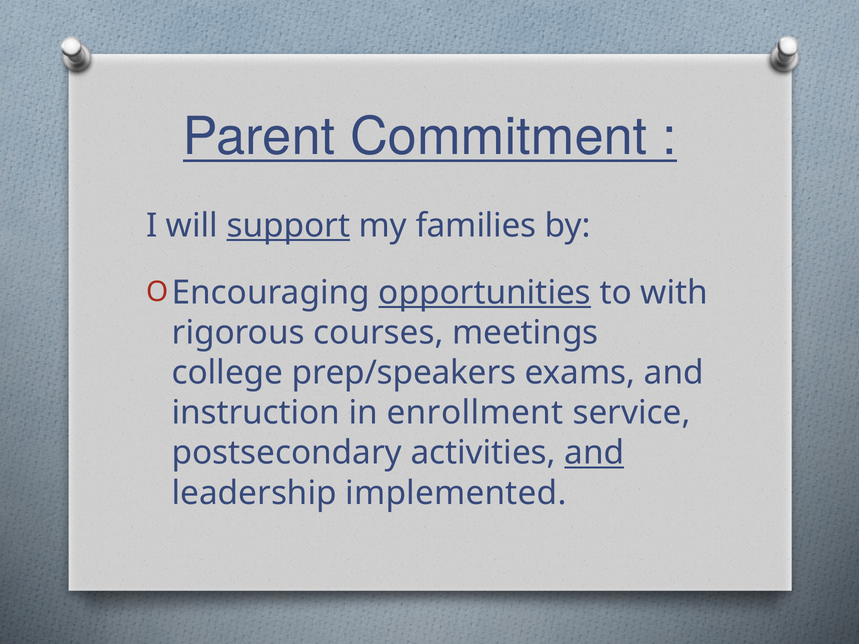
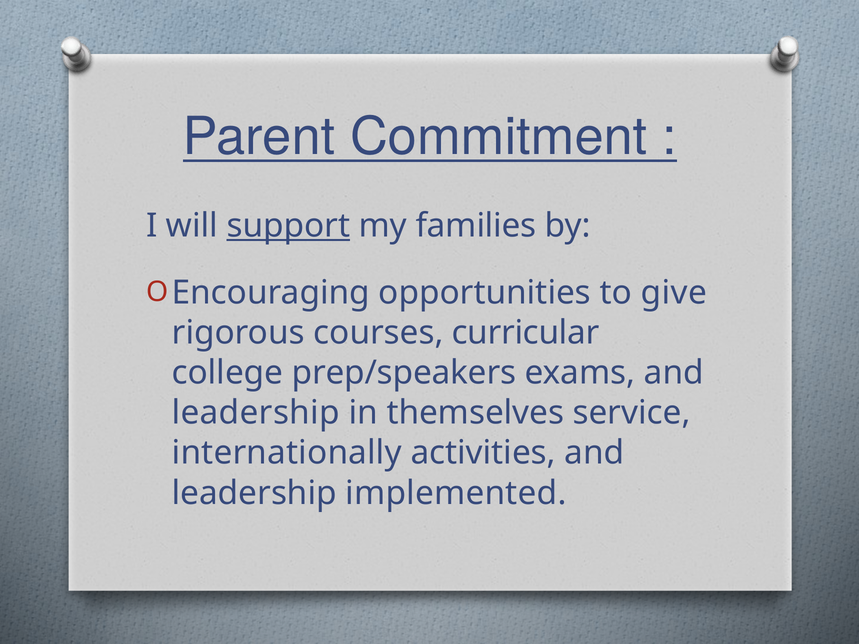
opportunities underline: present -> none
with: with -> give
meetings: meetings -> curricular
instruction at (256, 413): instruction -> leadership
enrollment: enrollment -> themselves
postsecondary: postsecondary -> internationally
and at (594, 453) underline: present -> none
